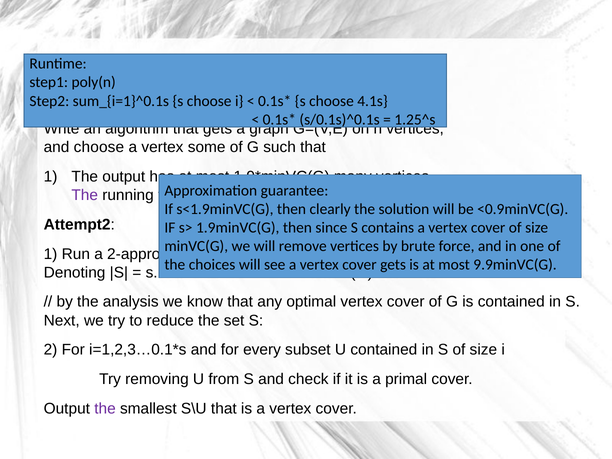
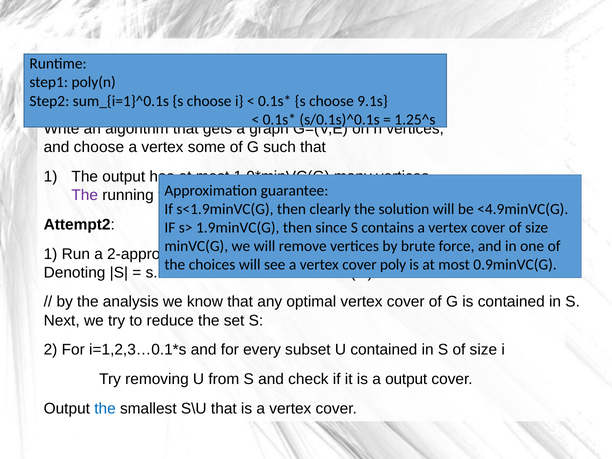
4.1s: 4.1s -> 9.1s
<0.9minVC(G: <0.9minVC(G -> <4.9minVC(G
gets at (393, 264): gets -> poly
9.9minVC(G: 9.9minVC(G -> 0.9minVC(G
a primal: primal -> output
the at (105, 409) colour: purple -> blue
